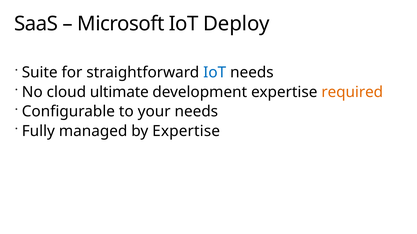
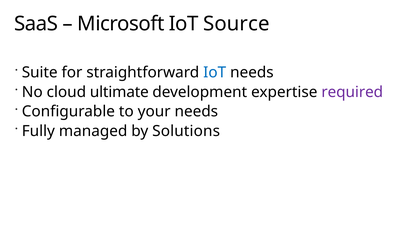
Deploy: Deploy -> Source
required colour: orange -> purple
by Expertise: Expertise -> Solutions
